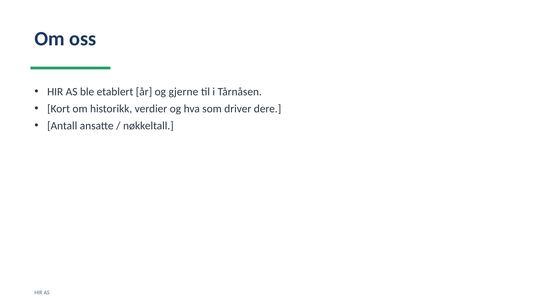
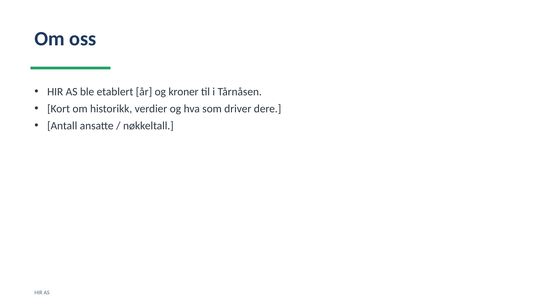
gjerne: gjerne -> kroner
